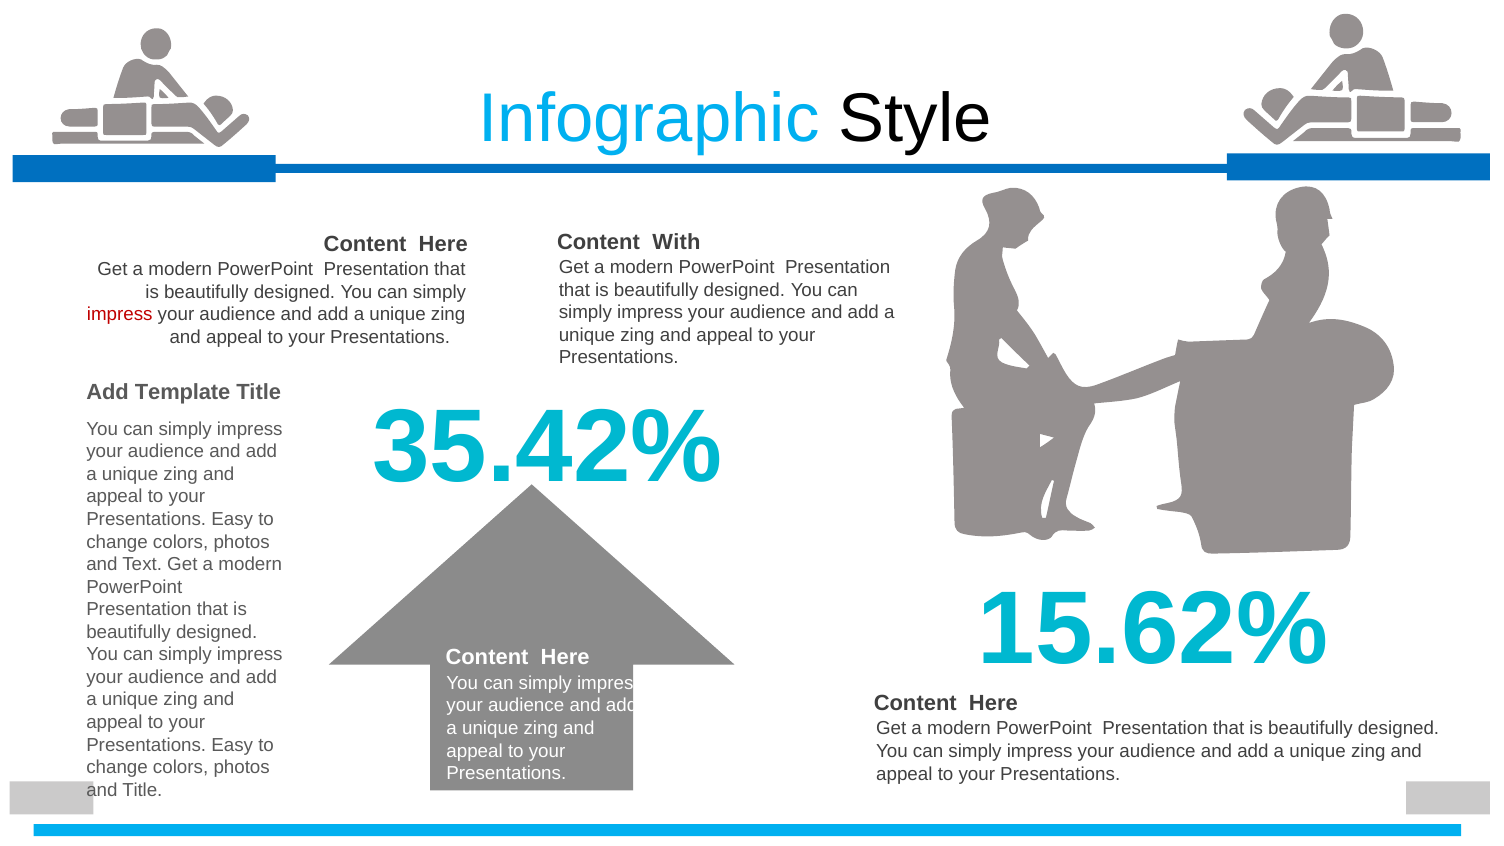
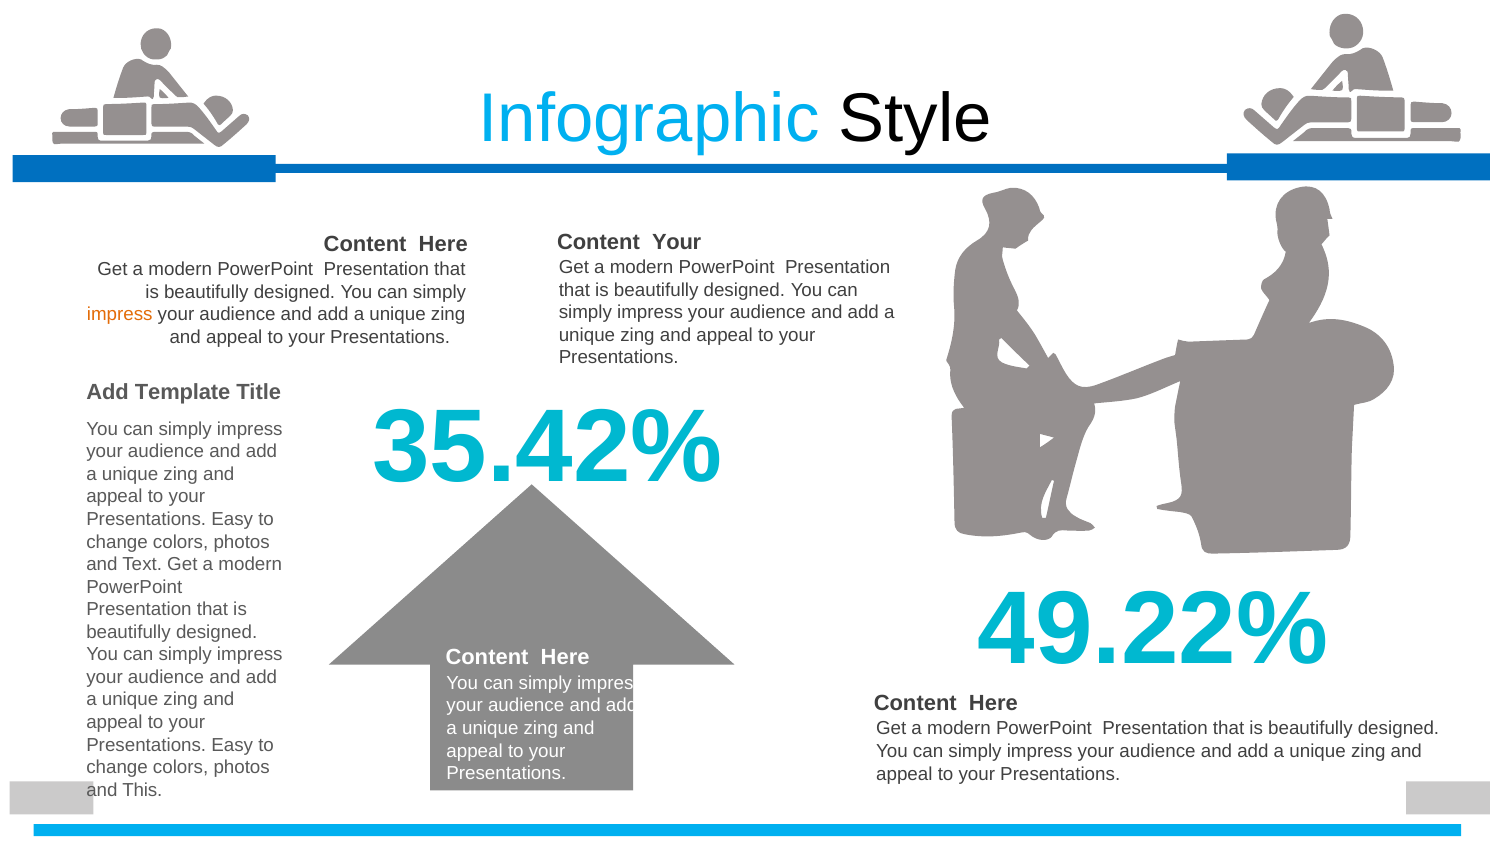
Content With: With -> Your
impress at (120, 315) colour: red -> orange
15.62%: 15.62% -> 49.22%
and Title: Title -> This
